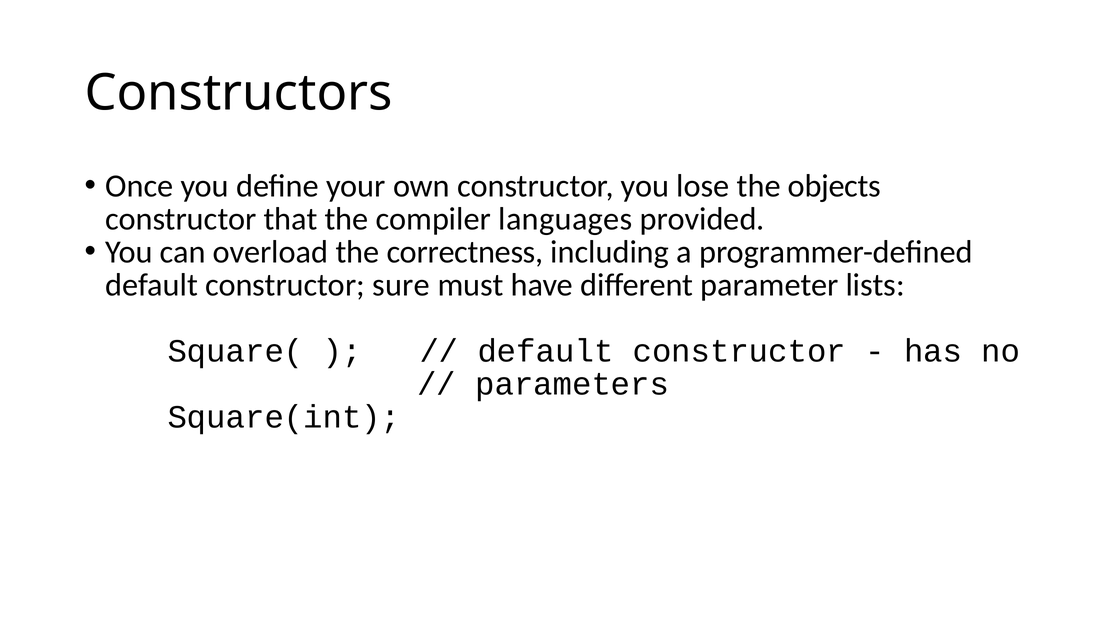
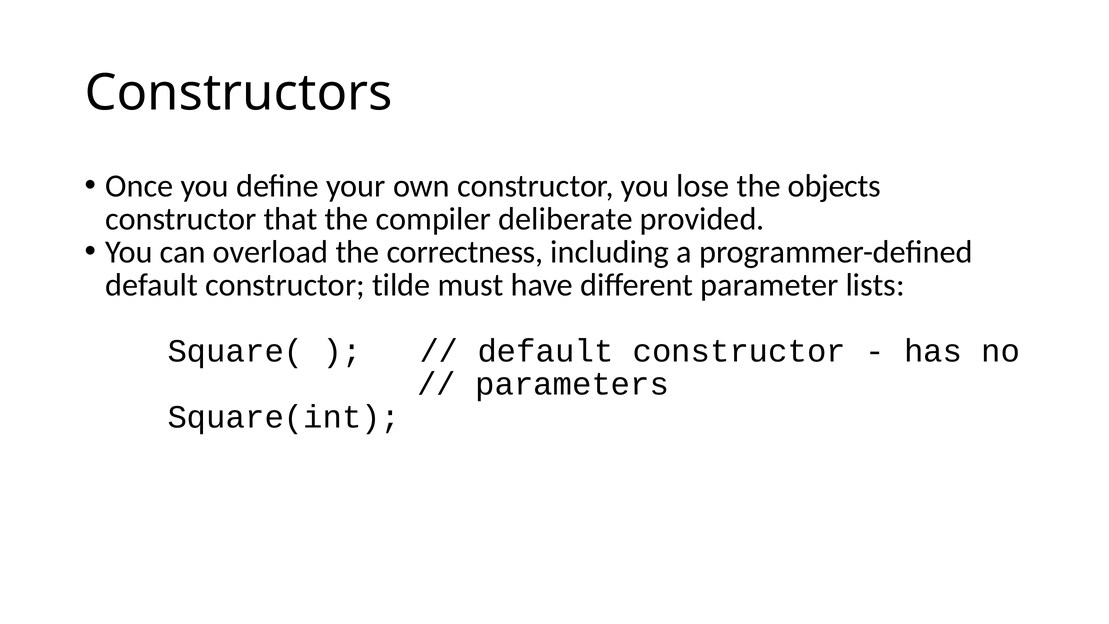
languages: languages -> deliberate
sure: sure -> tilde
